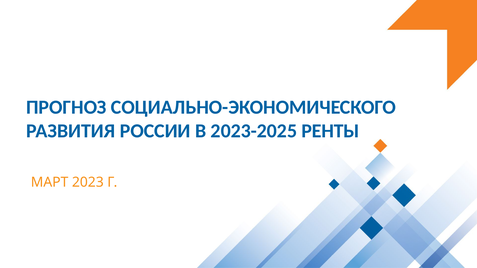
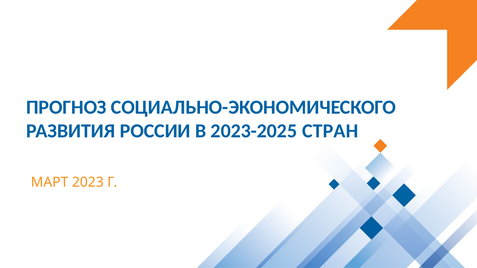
РЕНТЫ: РЕНТЫ -> СТРАН
